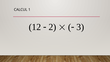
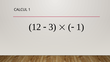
2: 2 -> 3
3 at (80, 27): 3 -> 1
